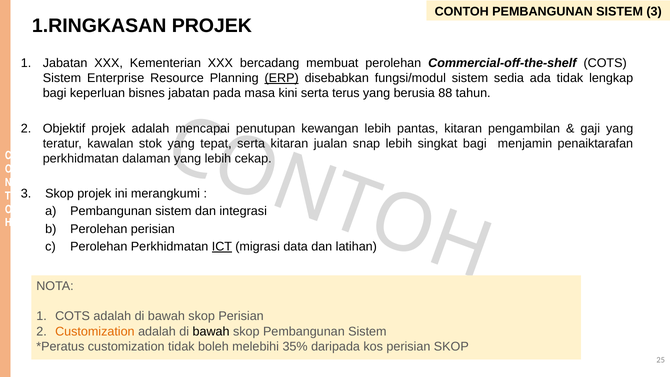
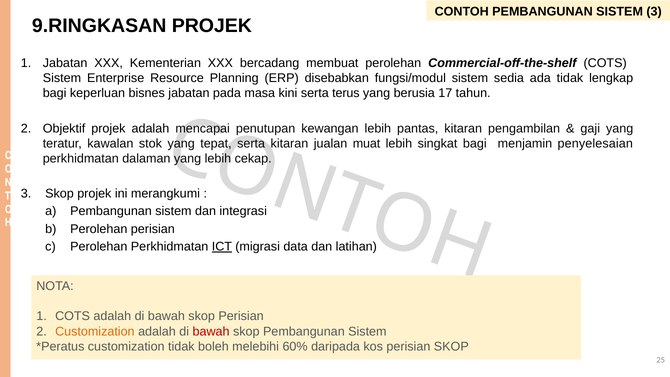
1.RINGKASAN: 1.RINGKASAN -> 9.RINGKASAN
ERP underline: present -> none
88: 88 -> 17
snap: snap -> muat
penaiktarafan: penaiktarafan -> penyelesaian
bawah at (211, 331) colour: black -> red
35%: 35% -> 60%
